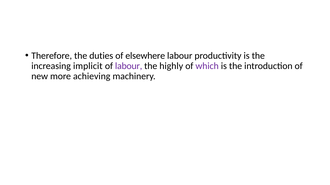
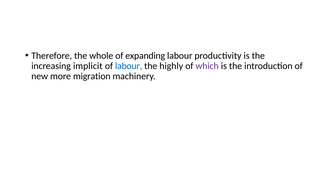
duties: duties -> whole
elsewhere: elsewhere -> expanding
labour at (129, 66) colour: purple -> blue
achieving: achieving -> migration
